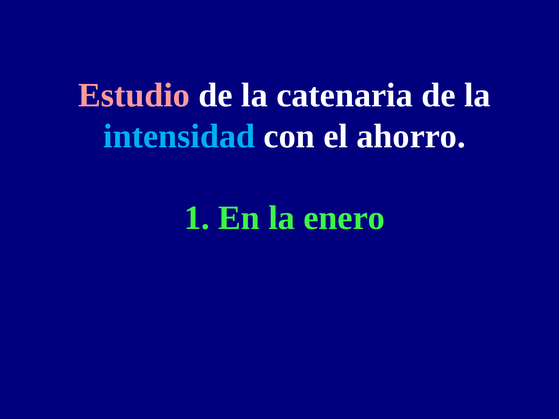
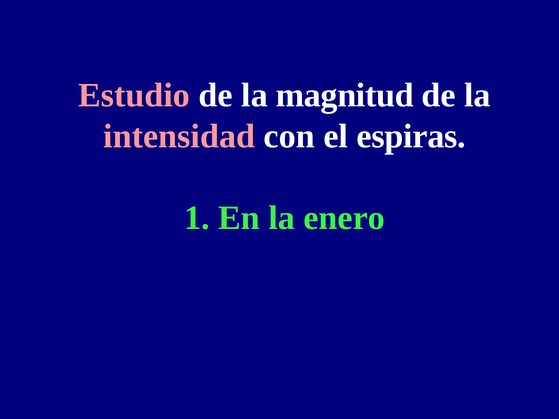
catenaria: catenaria -> magnitud
intensidad colour: light blue -> pink
ahorro: ahorro -> espiras
